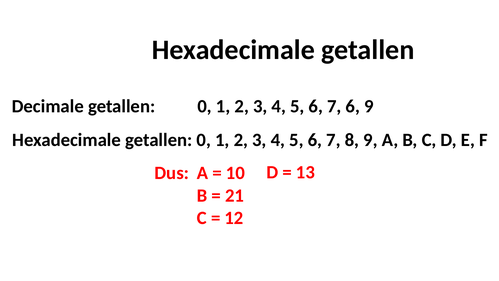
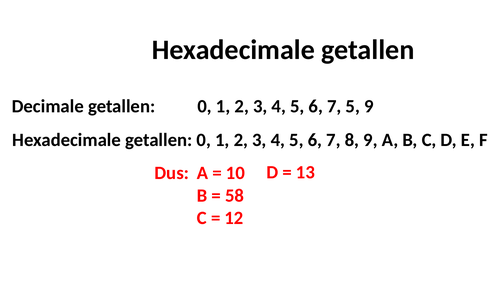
7 6: 6 -> 5
21: 21 -> 58
